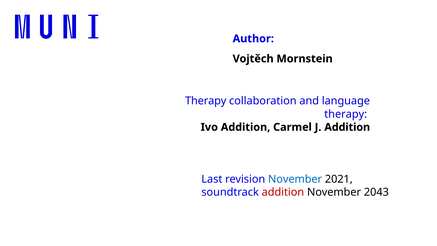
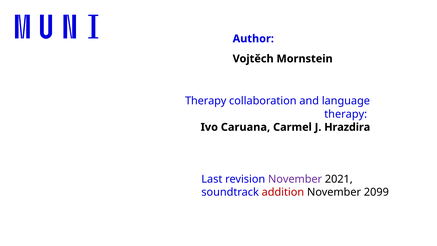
Ivo Addition: Addition -> Caruana
J Addition: Addition -> Hrazdira
November at (295, 179) colour: blue -> purple
2043: 2043 -> 2099
